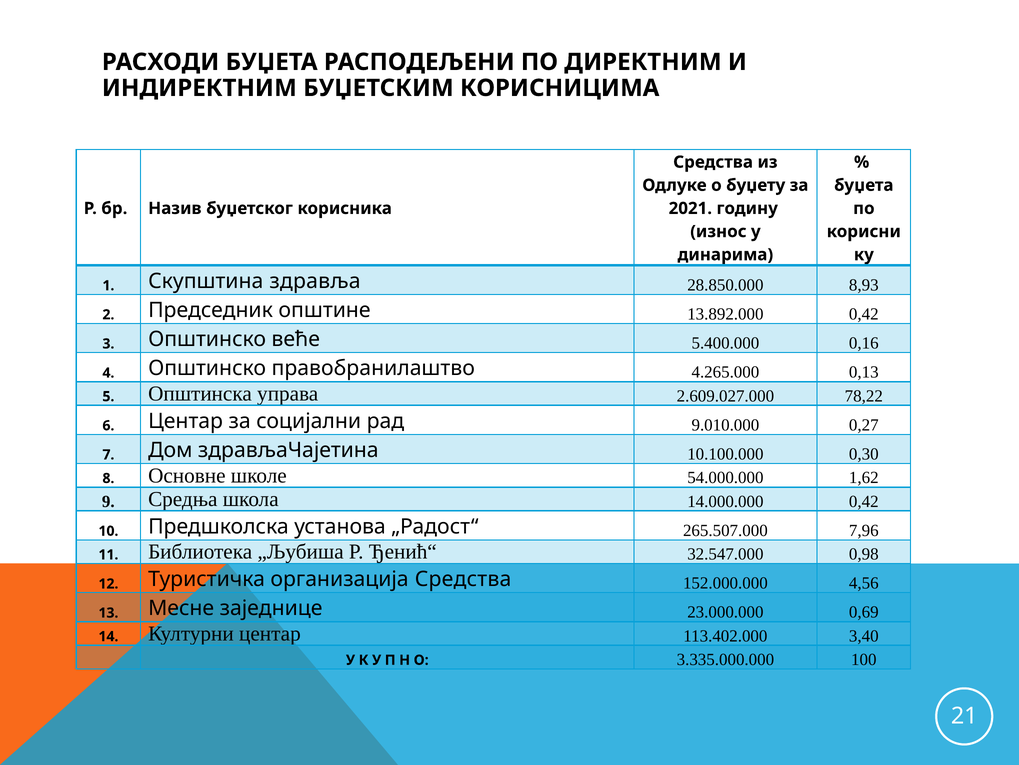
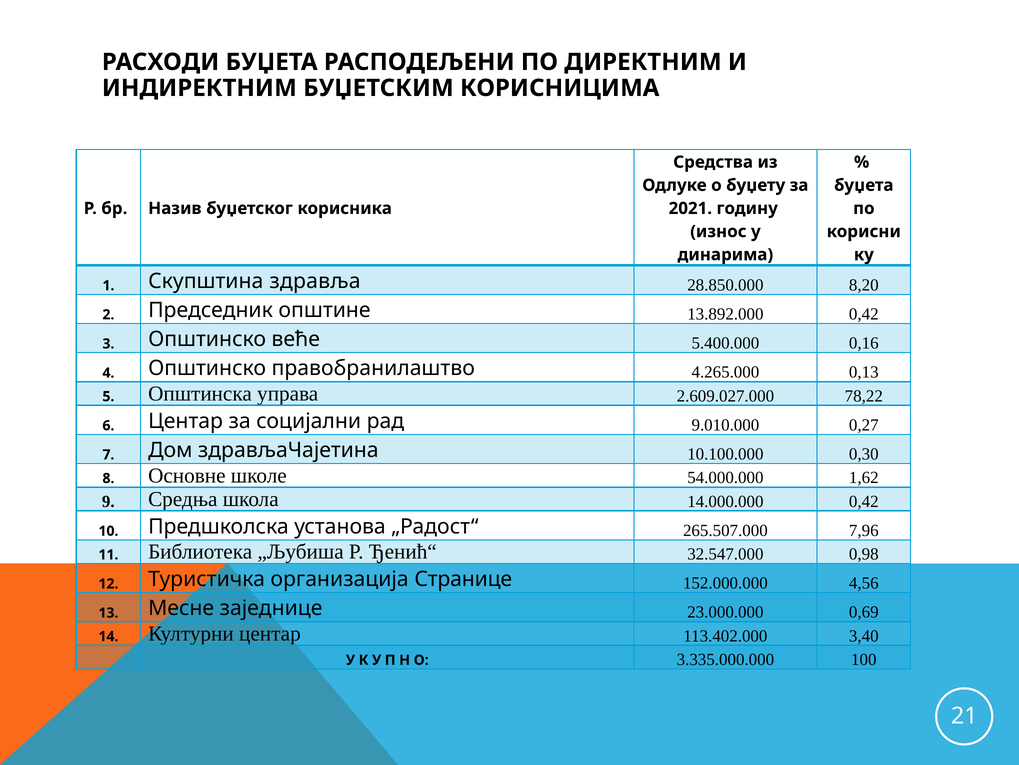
8,93: 8,93 -> 8,20
организација Средства: Средства -> Странице
